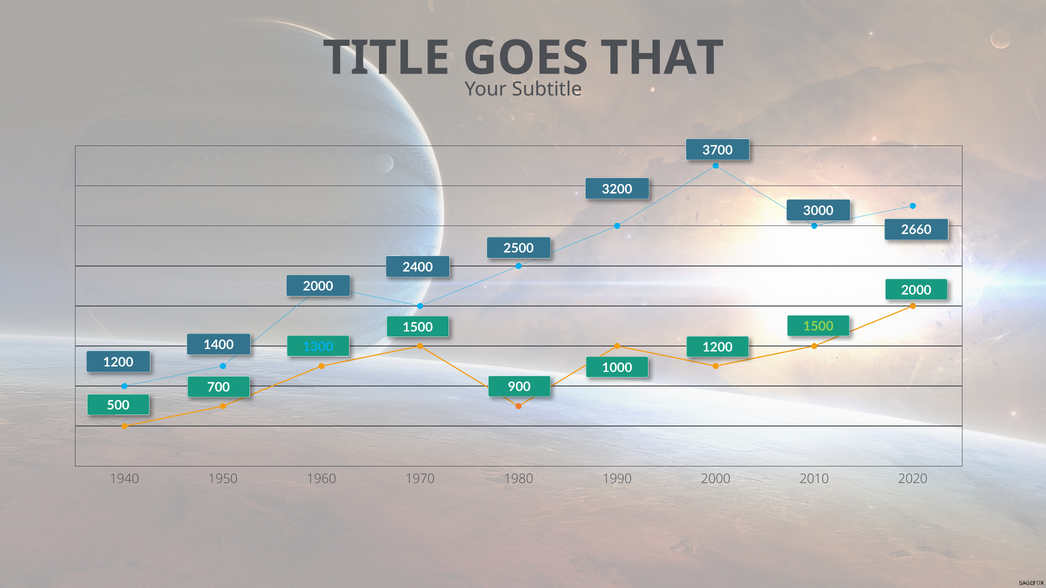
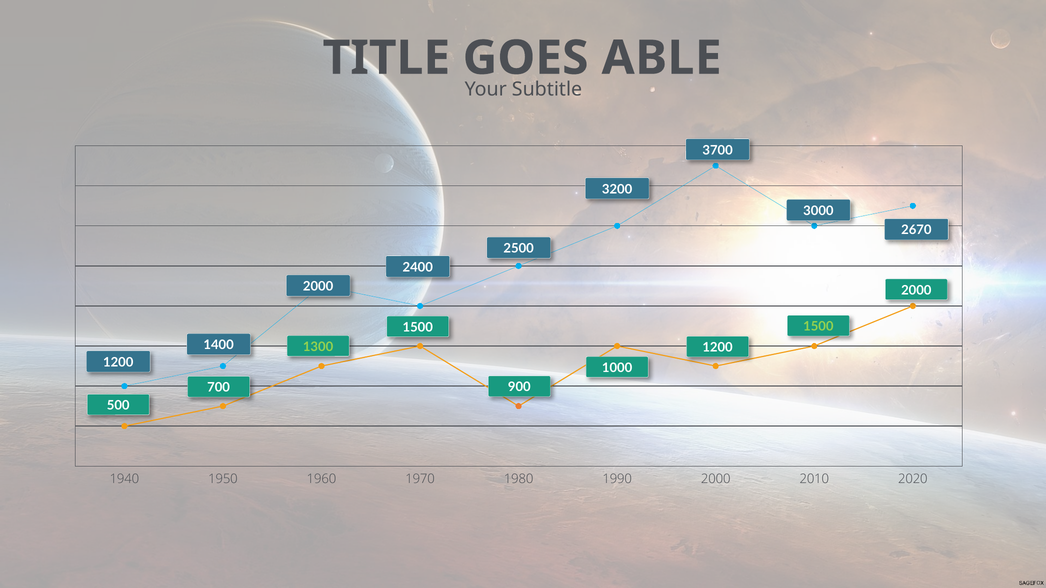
THAT: THAT -> ABLE
2660: 2660 -> 2670
1300 colour: light blue -> light green
